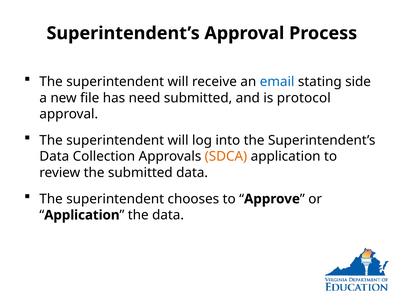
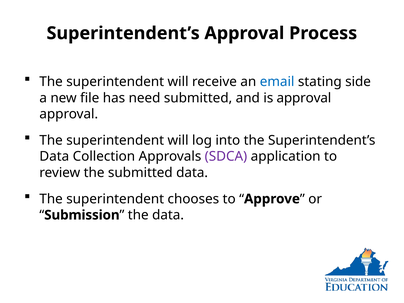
is protocol: protocol -> approval
SDCA colour: orange -> purple
Application at (82, 215): Application -> Submission
